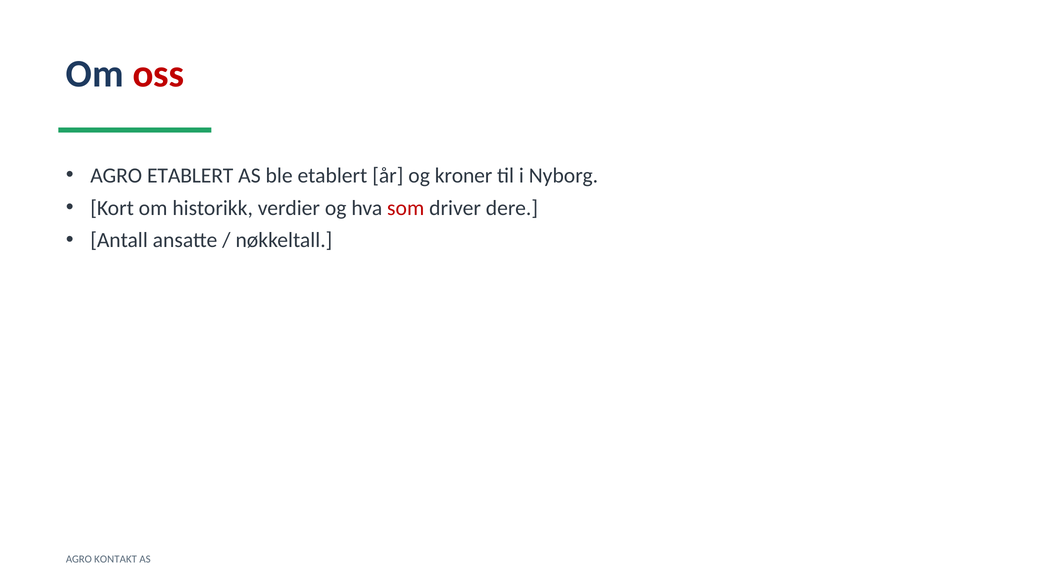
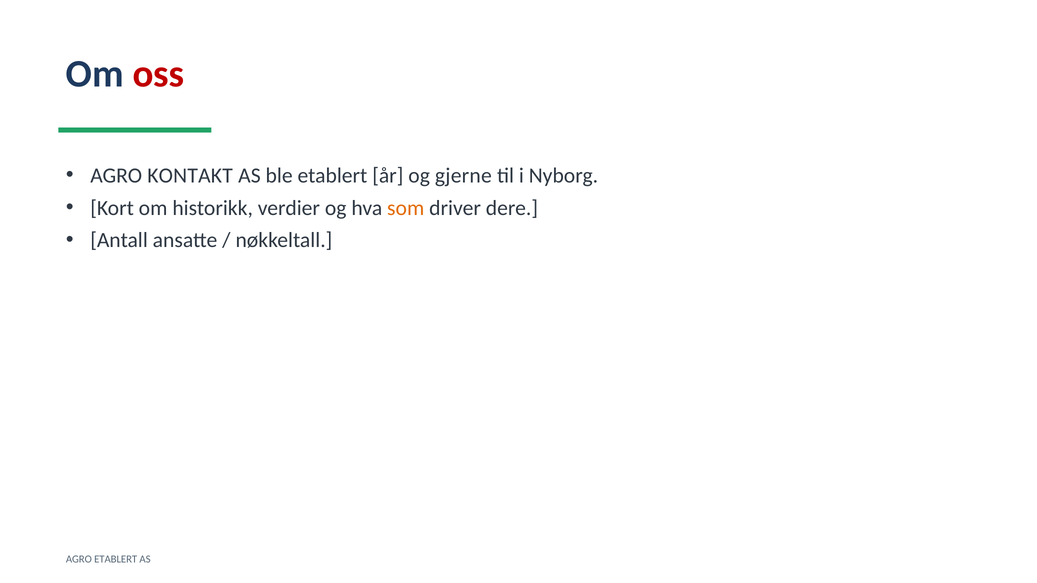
AGRO ETABLERT: ETABLERT -> KONTAKT
kroner: kroner -> gjerne
som colour: red -> orange
AGRO KONTAKT: KONTAKT -> ETABLERT
